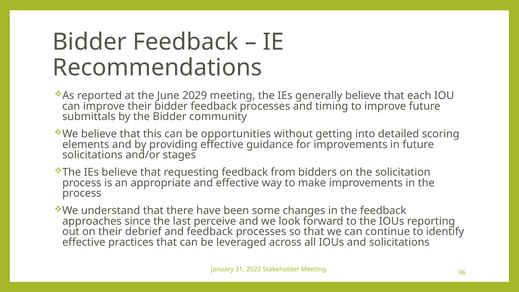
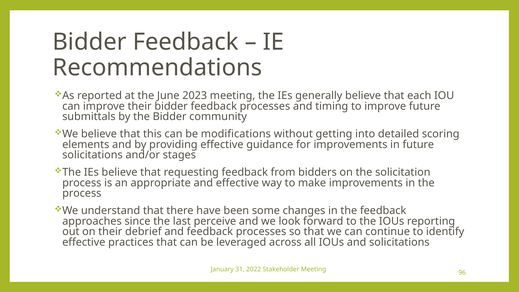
2029: 2029 -> 2023
opportunities: opportunities -> modifications
